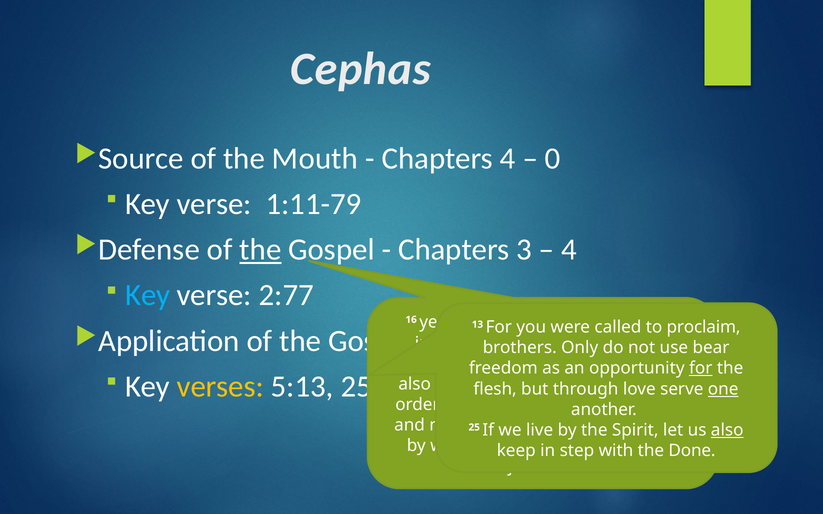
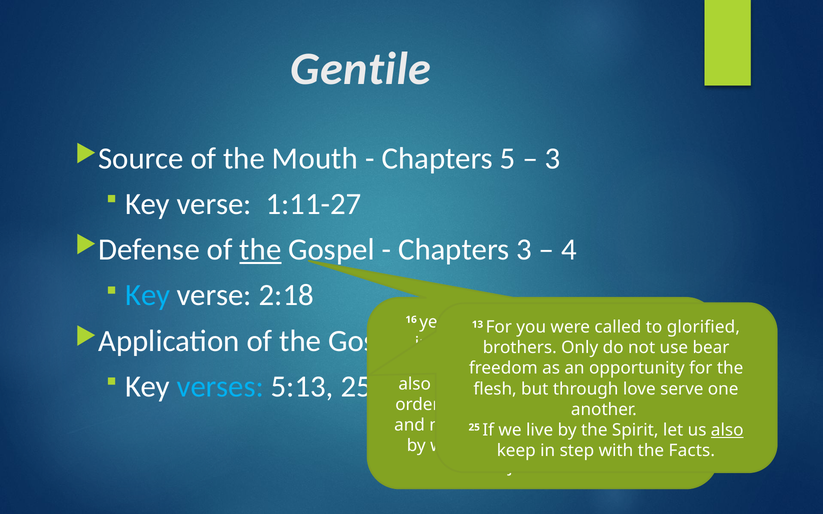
Cephas: Cephas -> Gentile
4 at (508, 159): 4 -> 5
0 at (553, 159): 0 -> 3
1:11-79: 1:11-79 -> 1:11-27
2:77: 2:77 -> 2:18
proclaim: proclaim -> glorified
for at (701, 369) underline: present -> none
verses colour: yellow -> light blue
one at (723, 389) underline: present -> none
Done: Done -> Facts
